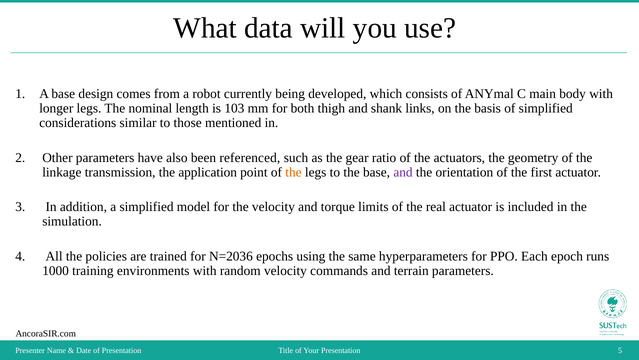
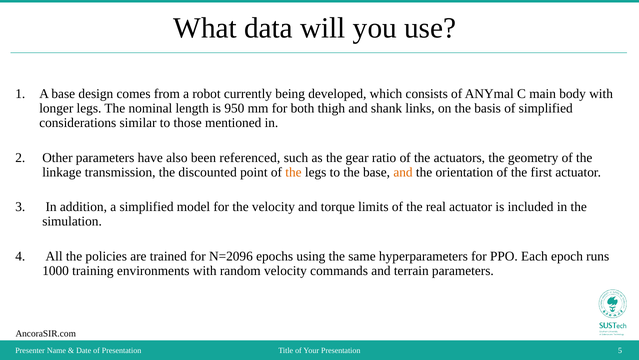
103: 103 -> 950
application: application -> discounted
and at (403, 172) colour: purple -> orange
N=2036: N=2036 -> N=2096
